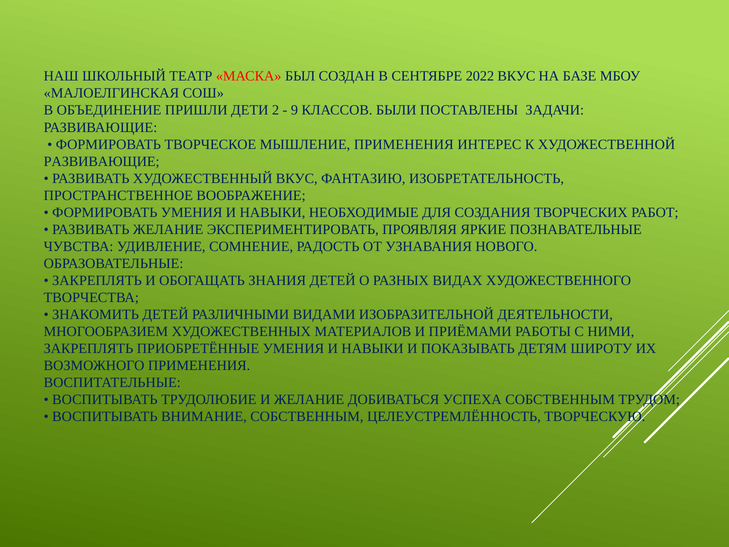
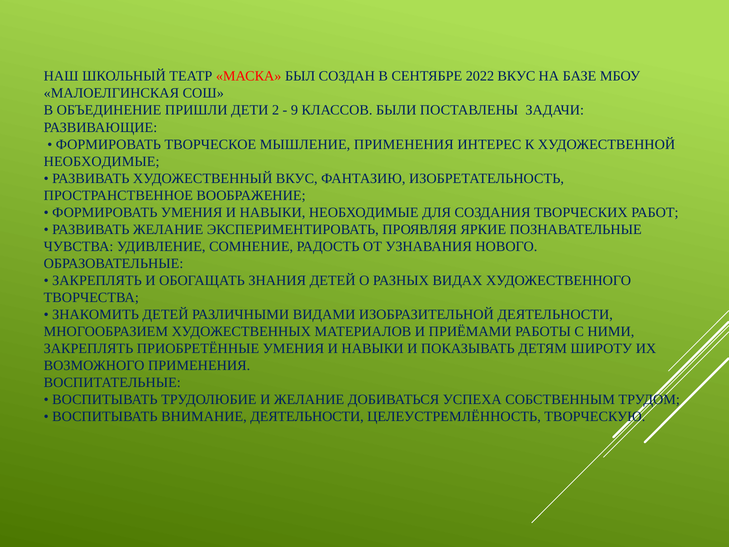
РАЗВИВАЮЩИЕ at (102, 161): РАЗВИВАЮЩИЕ -> НЕОБХОДИМЫЕ
ВНИМАНИЕ СОБСТВЕННЫМ: СОБСТВЕННЫМ -> ДЕЯТЕЛЬНОСТИ
